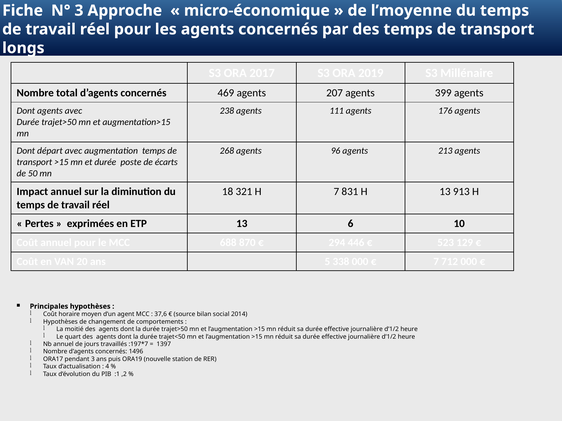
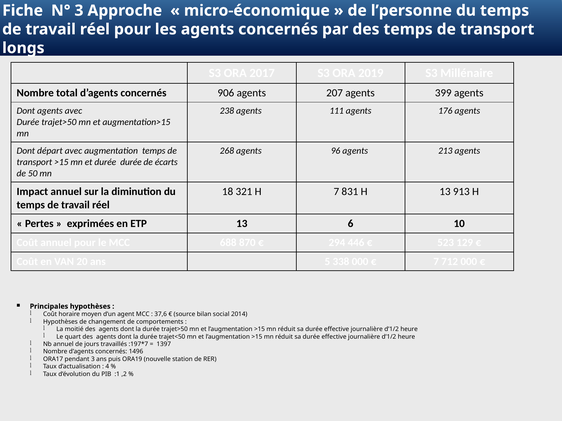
l’moyenne: l’moyenne -> l’personne
469: 469 -> 906
durée poste: poste -> durée
